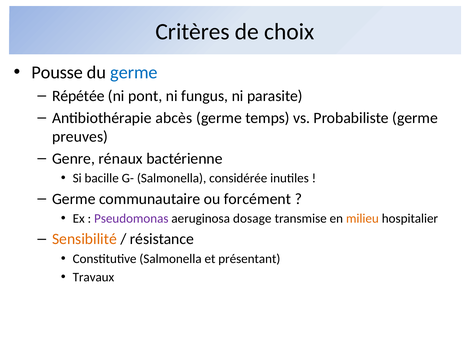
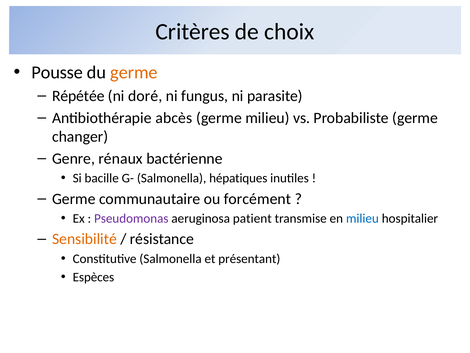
germe at (134, 72) colour: blue -> orange
pont: pont -> doré
germe temps: temps -> milieu
preuves: preuves -> changer
considérée: considérée -> hépatiques
dosage: dosage -> patient
milieu at (362, 218) colour: orange -> blue
Travaux: Travaux -> Espèces
